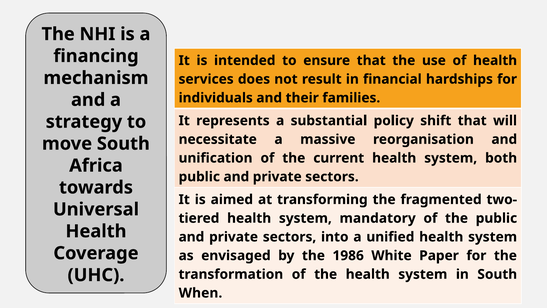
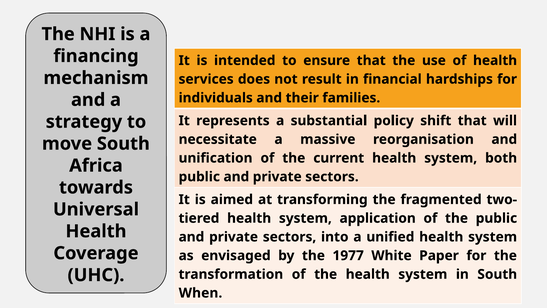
mandatory: mandatory -> application
1986: 1986 -> 1977
